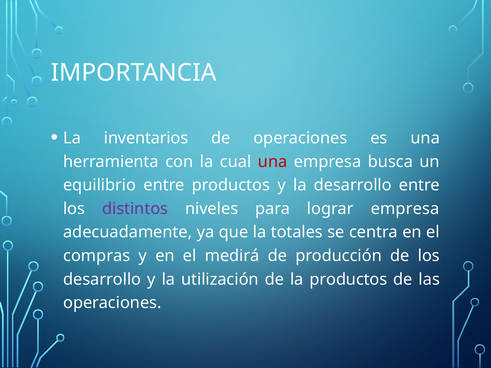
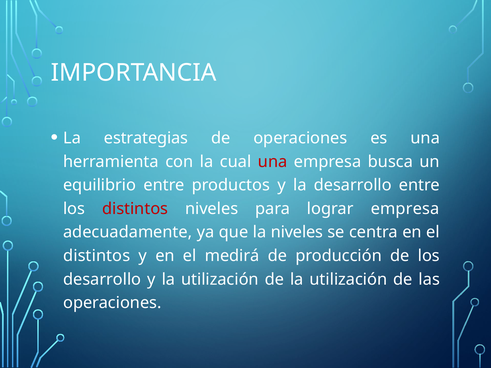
inventarios: inventarios -> estrategias
distintos at (135, 209) colour: purple -> red
la totales: totales -> niveles
compras at (97, 256): compras -> distintos
de la productos: productos -> utilización
